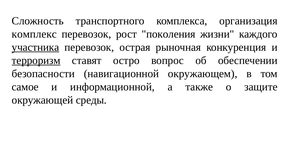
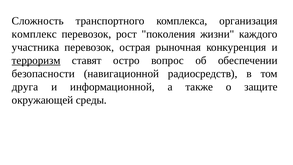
участника underline: present -> none
окружающем: окружающем -> радиосредств
самое: самое -> друга
